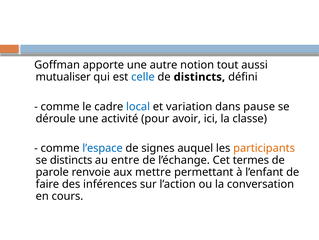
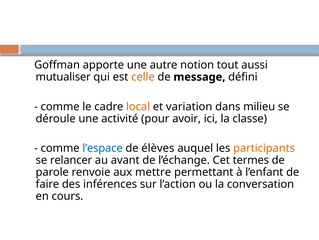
celle colour: blue -> orange
de distincts: distincts -> message
local colour: blue -> orange
pause: pause -> milieu
signes: signes -> élèves
se distincts: distincts -> relancer
entre: entre -> avant
